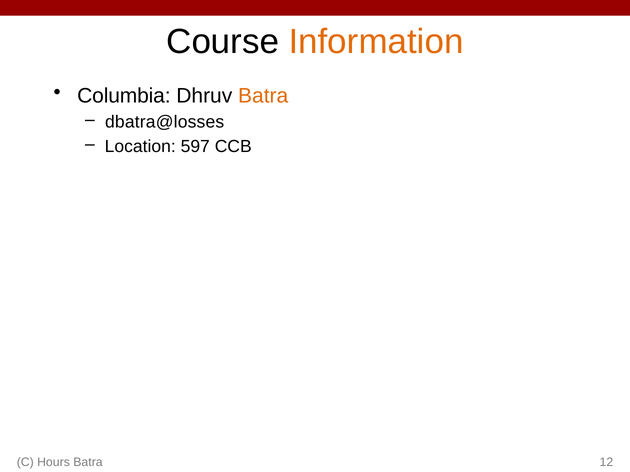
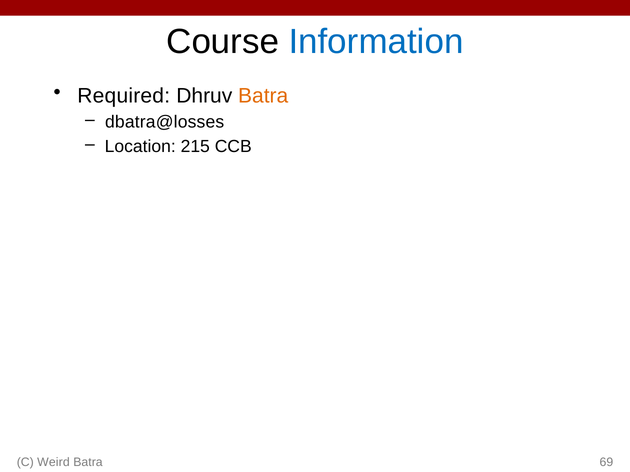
Information colour: orange -> blue
Columbia: Columbia -> Required
597: 597 -> 215
Hours: Hours -> Weird
12: 12 -> 69
